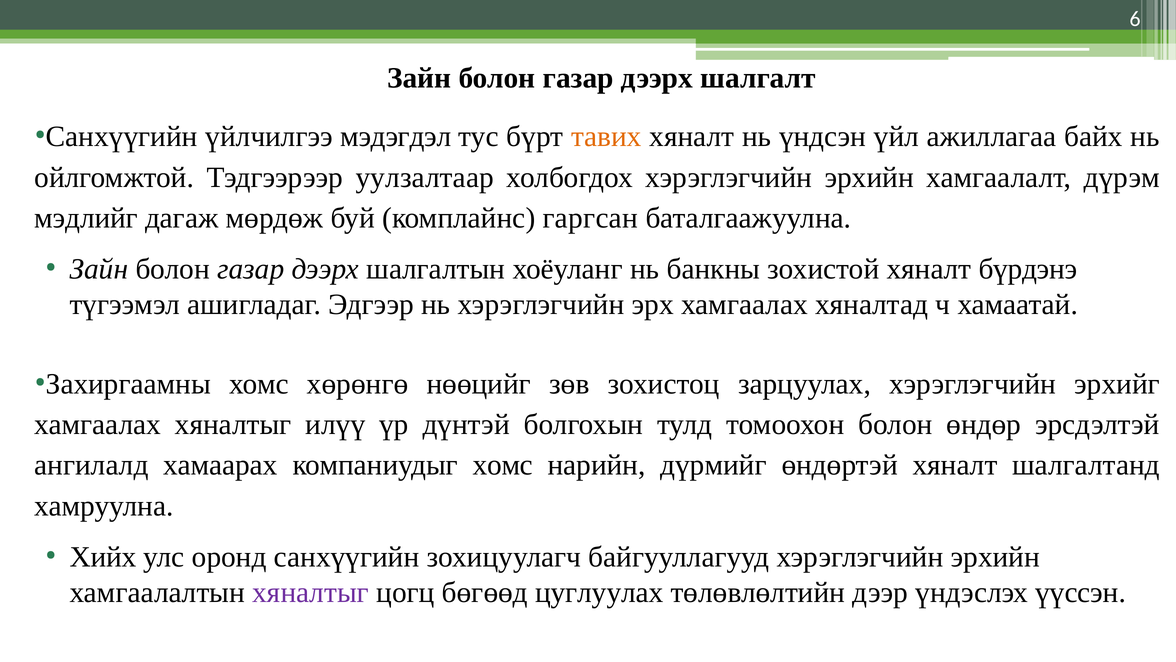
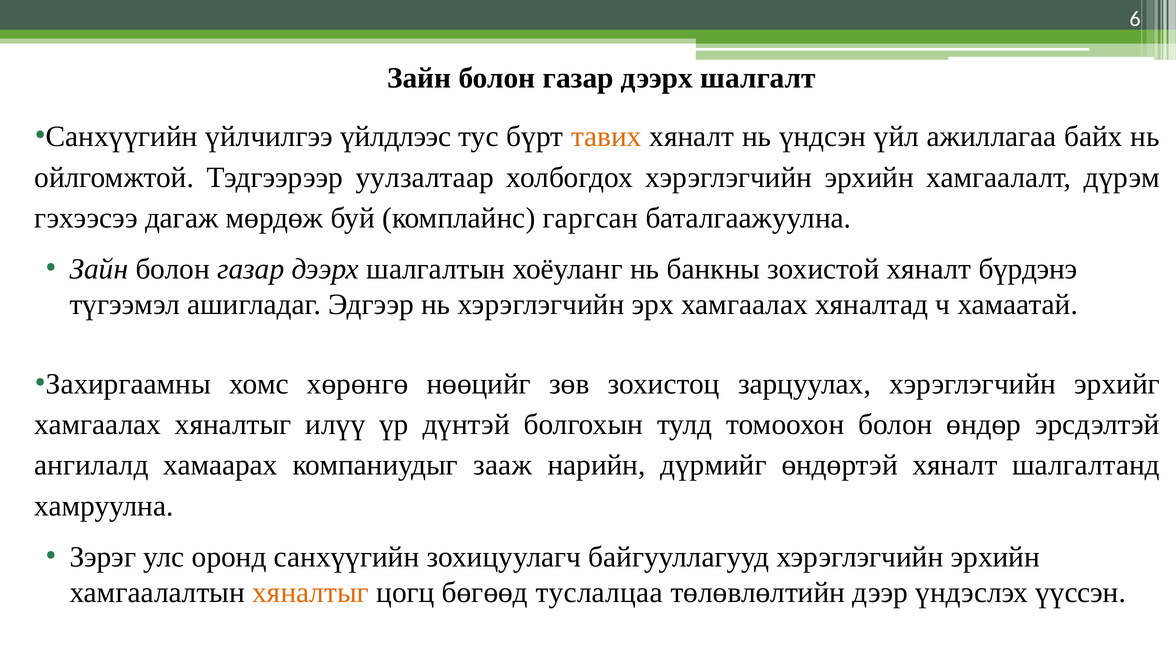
мэдэгдэл: мэдэгдэл -> үйлдлээс
мэдлийг: мэдлийг -> гэхээсээ
компаниудыг хомс: хомс -> зааж
Хийх: Хийх -> Зэрэг
хяналтыг at (311, 592) colour: purple -> orange
цуглуулах: цуглуулах -> туслалцаа
